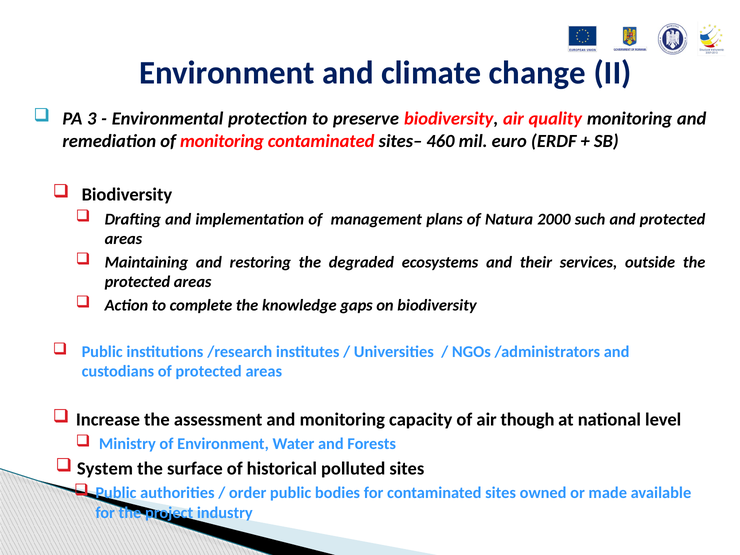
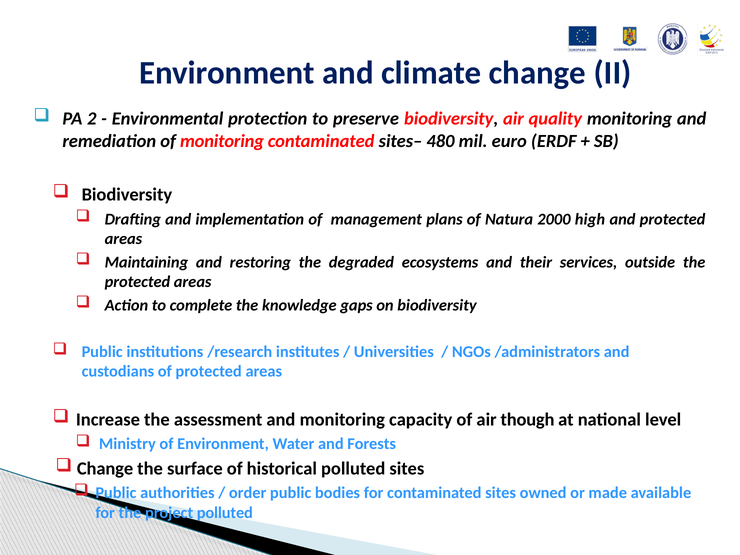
3: 3 -> 2
460: 460 -> 480
such: such -> high
System at (105, 469): System -> Change
project industry: industry -> polluted
